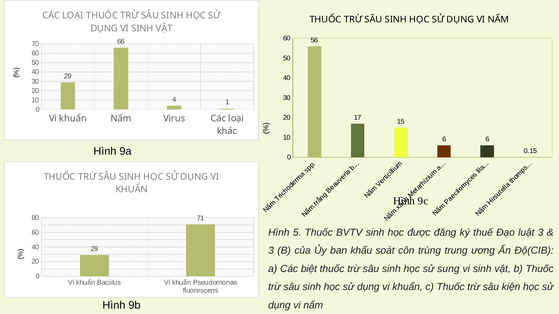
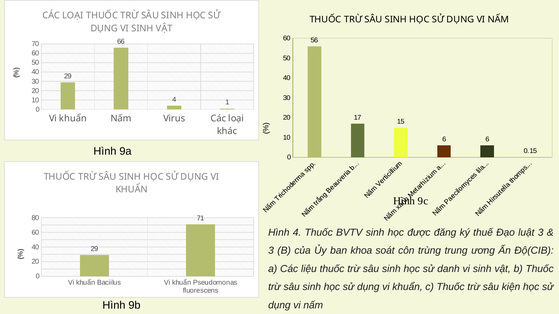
Hình 5: 5 -> 4
khẩu: khẩu -> khoa
biệt: biệt -> liệu
sung: sung -> danh
